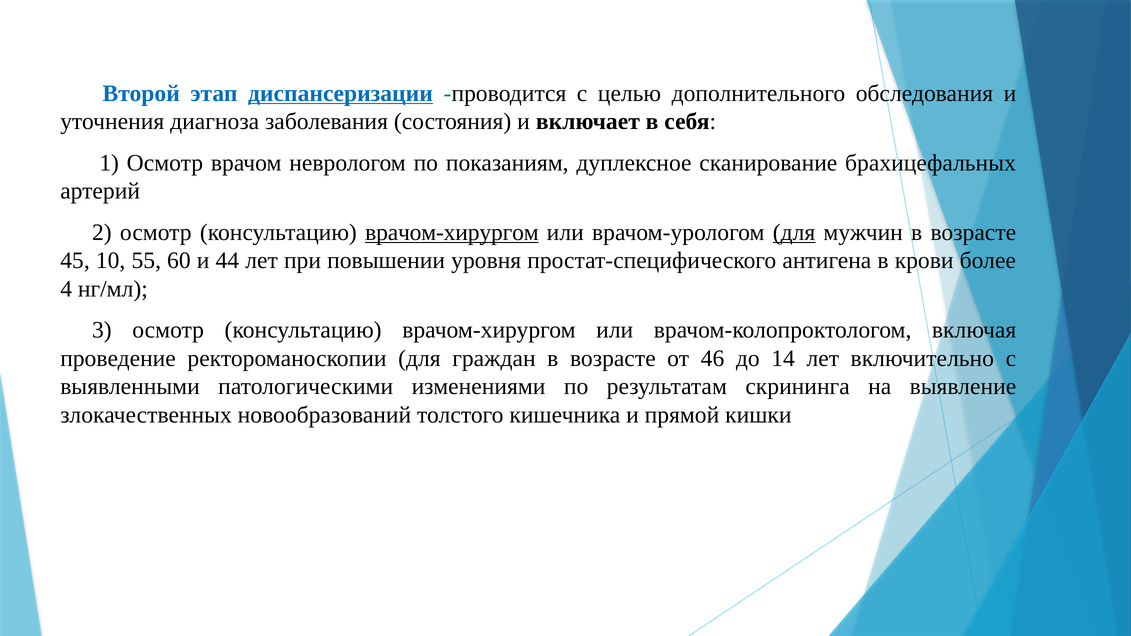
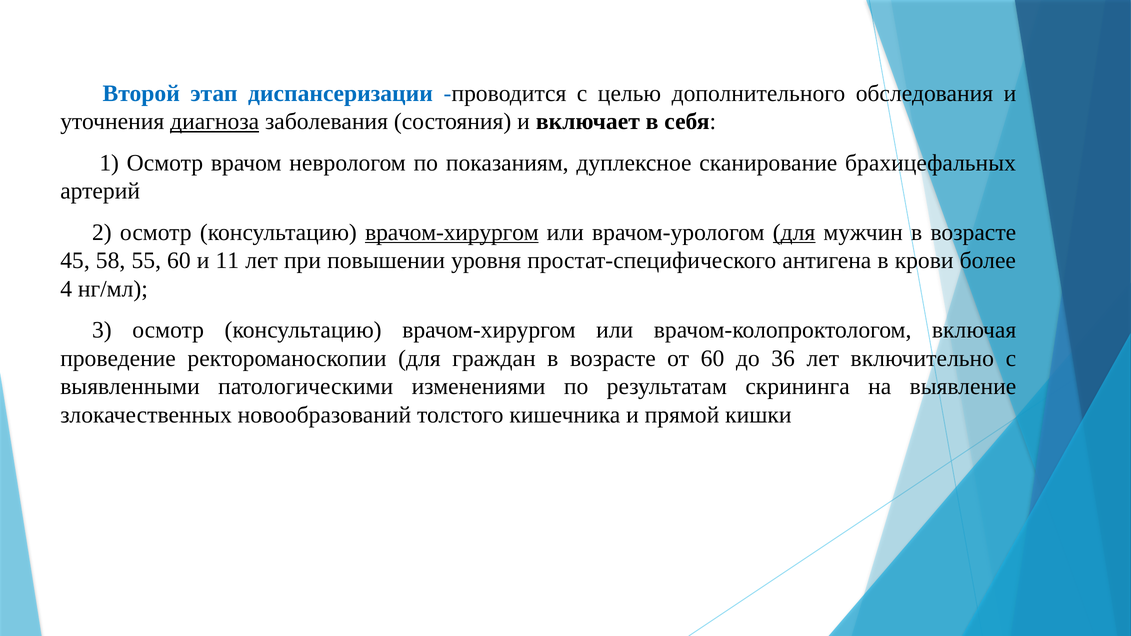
диспансеризации underline: present -> none
диагноза underline: none -> present
10: 10 -> 58
44: 44 -> 11
от 46: 46 -> 60
14: 14 -> 36
